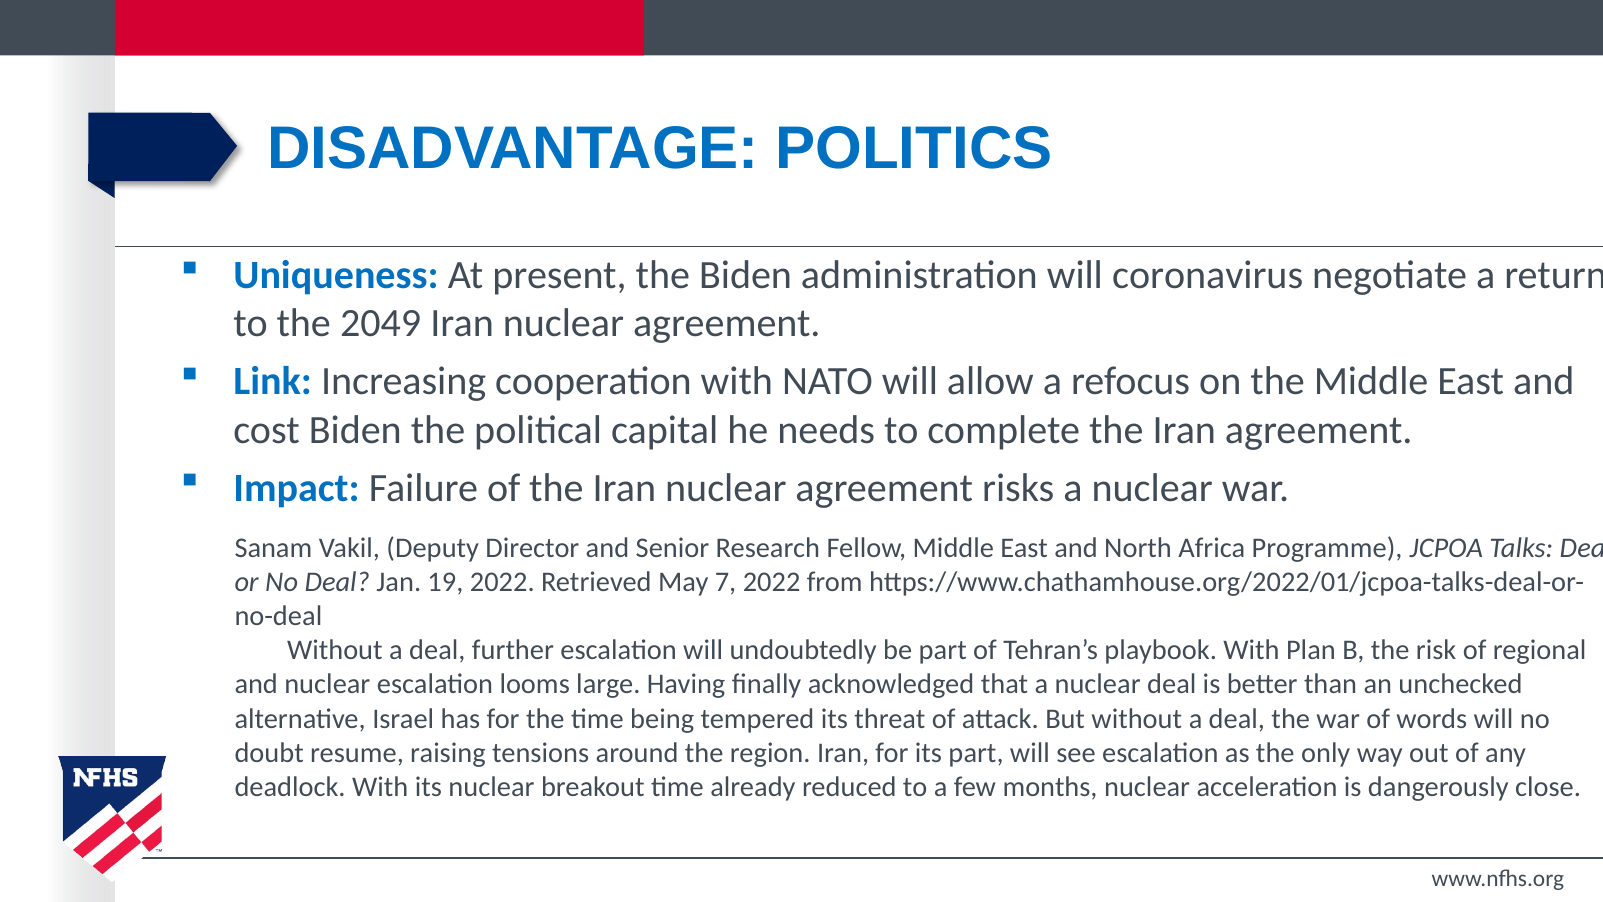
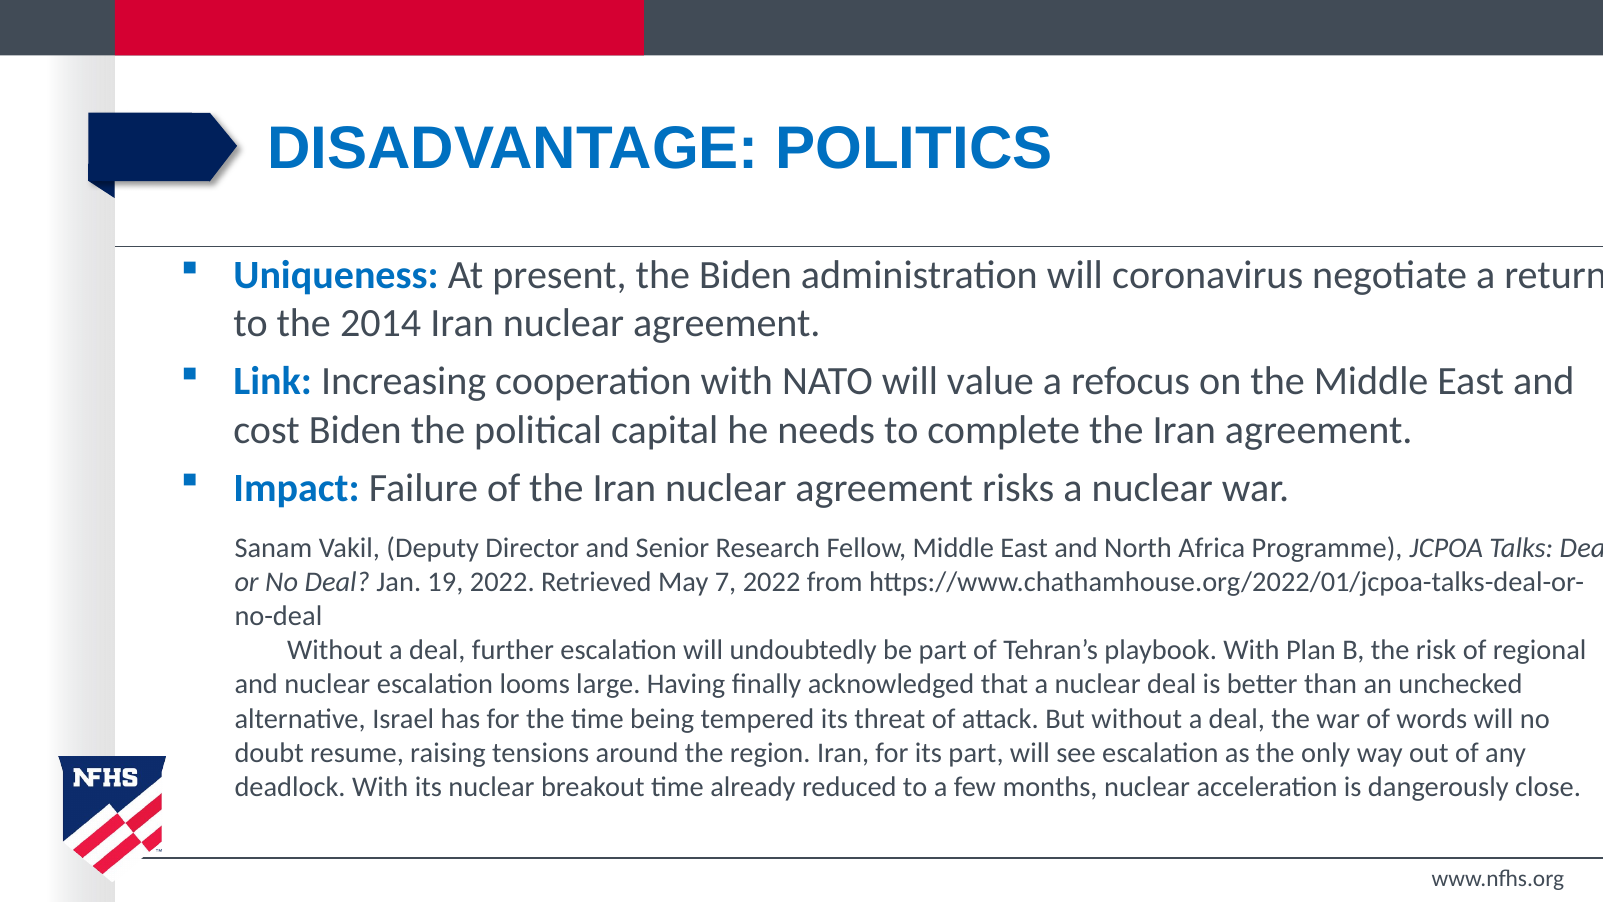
2049: 2049 -> 2014
allow: allow -> value
